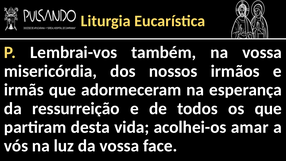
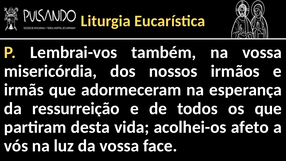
amar: amar -> afeto
